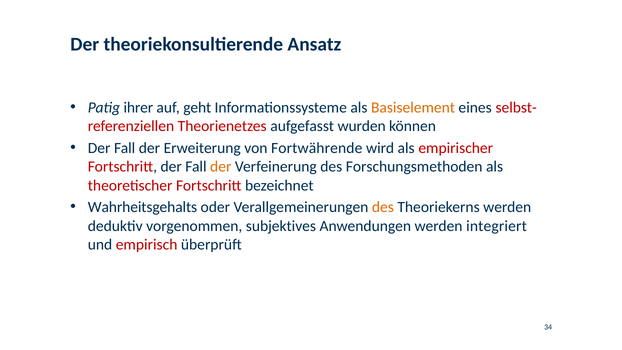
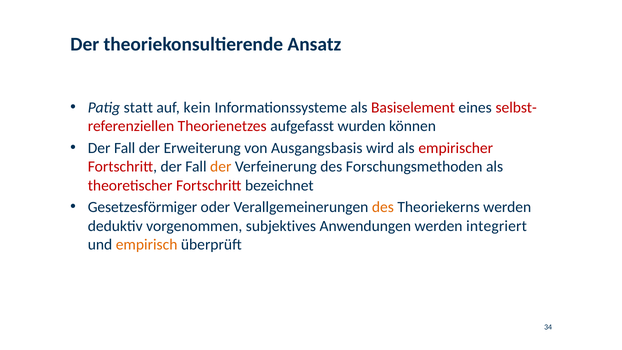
ihrer: ihrer -> statt
geht: geht -> kein
Basiselement colour: orange -> red
Fortwährende: Fortwährende -> Ausgangsbasis
Wahrheitsgehalts: Wahrheitsgehalts -> Gesetzesförmiger
empirisch colour: red -> orange
